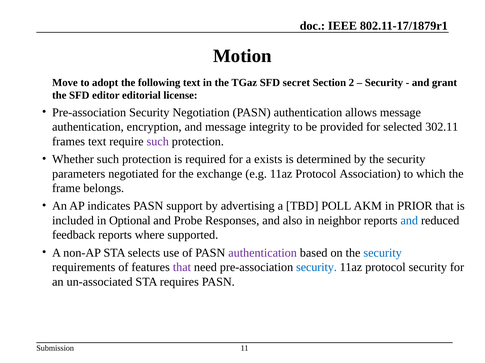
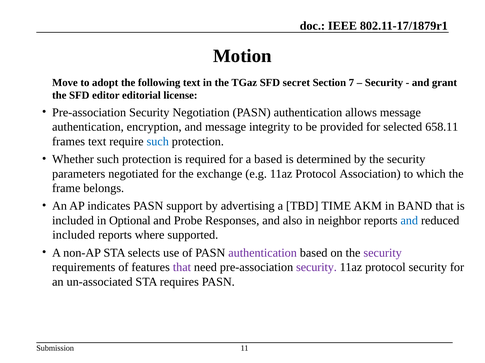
2: 2 -> 7
302.11: 302.11 -> 658.11
such at (158, 142) colour: purple -> blue
a exists: exists -> based
POLL: POLL -> TIME
PRIOR: PRIOR -> BAND
feedback at (74, 235): feedback -> included
security at (383, 253) colour: blue -> purple
security at (316, 268) colour: blue -> purple
